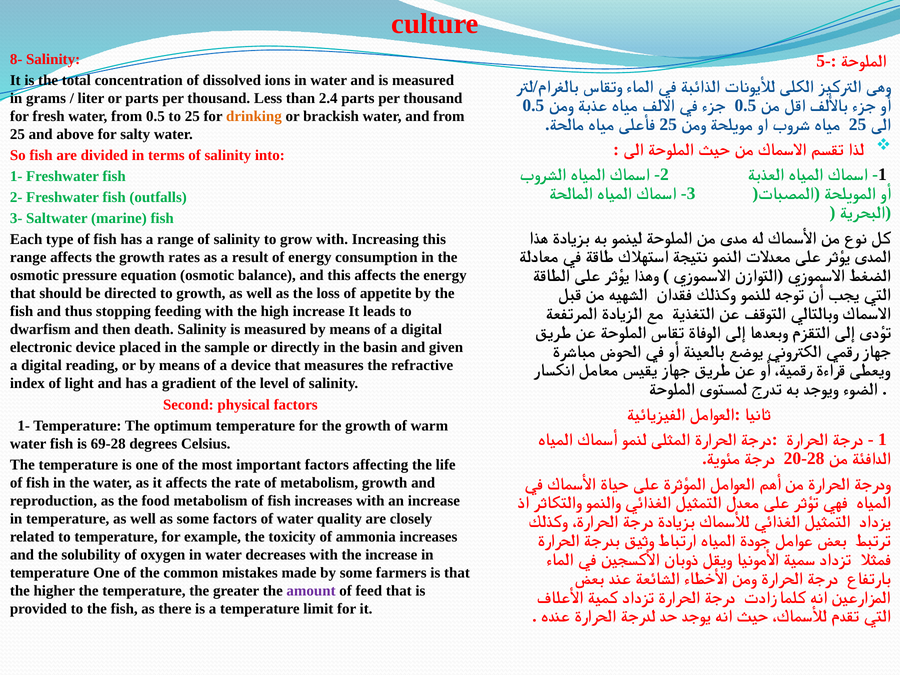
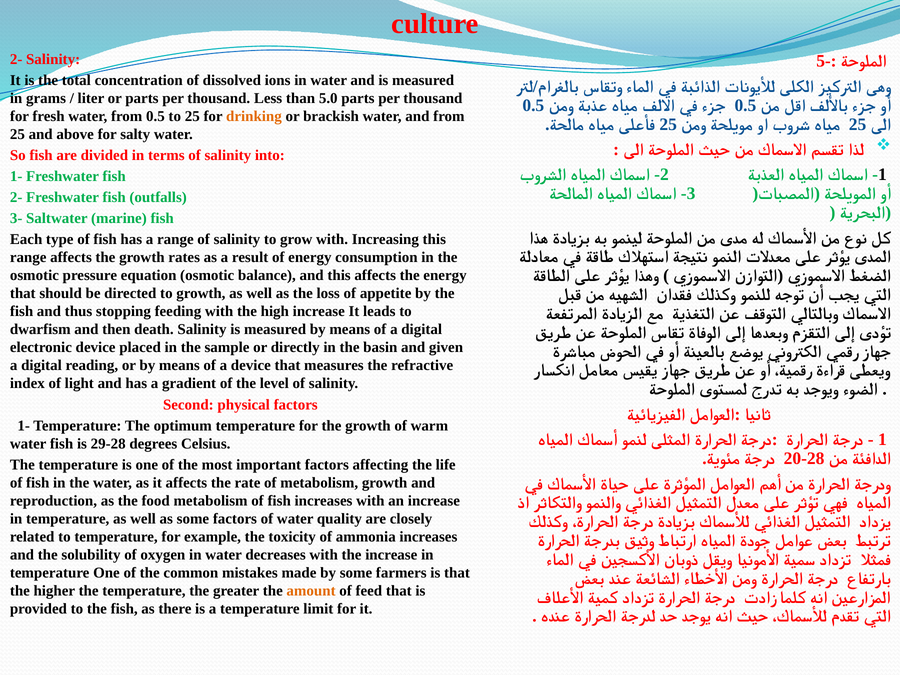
8- at (16, 59): 8- -> 2-
2.4: 2.4 -> 5.0
69-28: 69-28 -> 29-28
amount colour: purple -> orange
